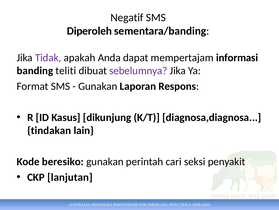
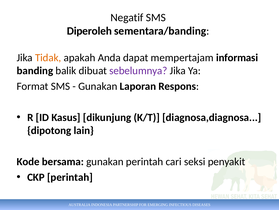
Tidak colour: purple -> orange
teliti: teliti -> balik
tindakan: tindakan -> dipotong
beresiko: beresiko -> bersama
CKP lanjutan: lanjutan -> perintah
